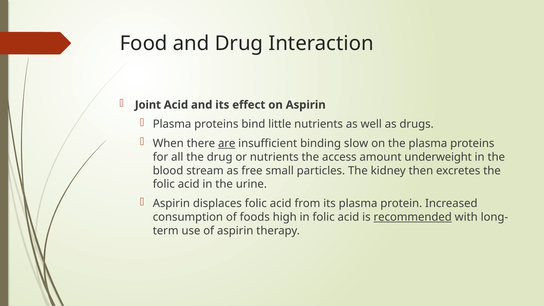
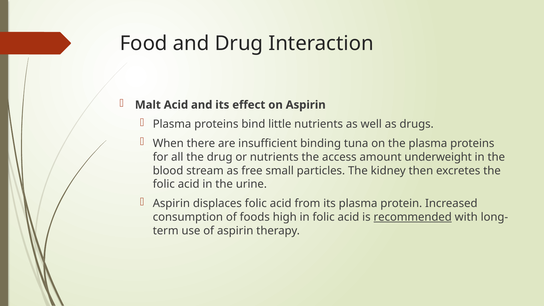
Joint: Joint -> Malt
are underline: present -> none
slow: slow -> tuna
